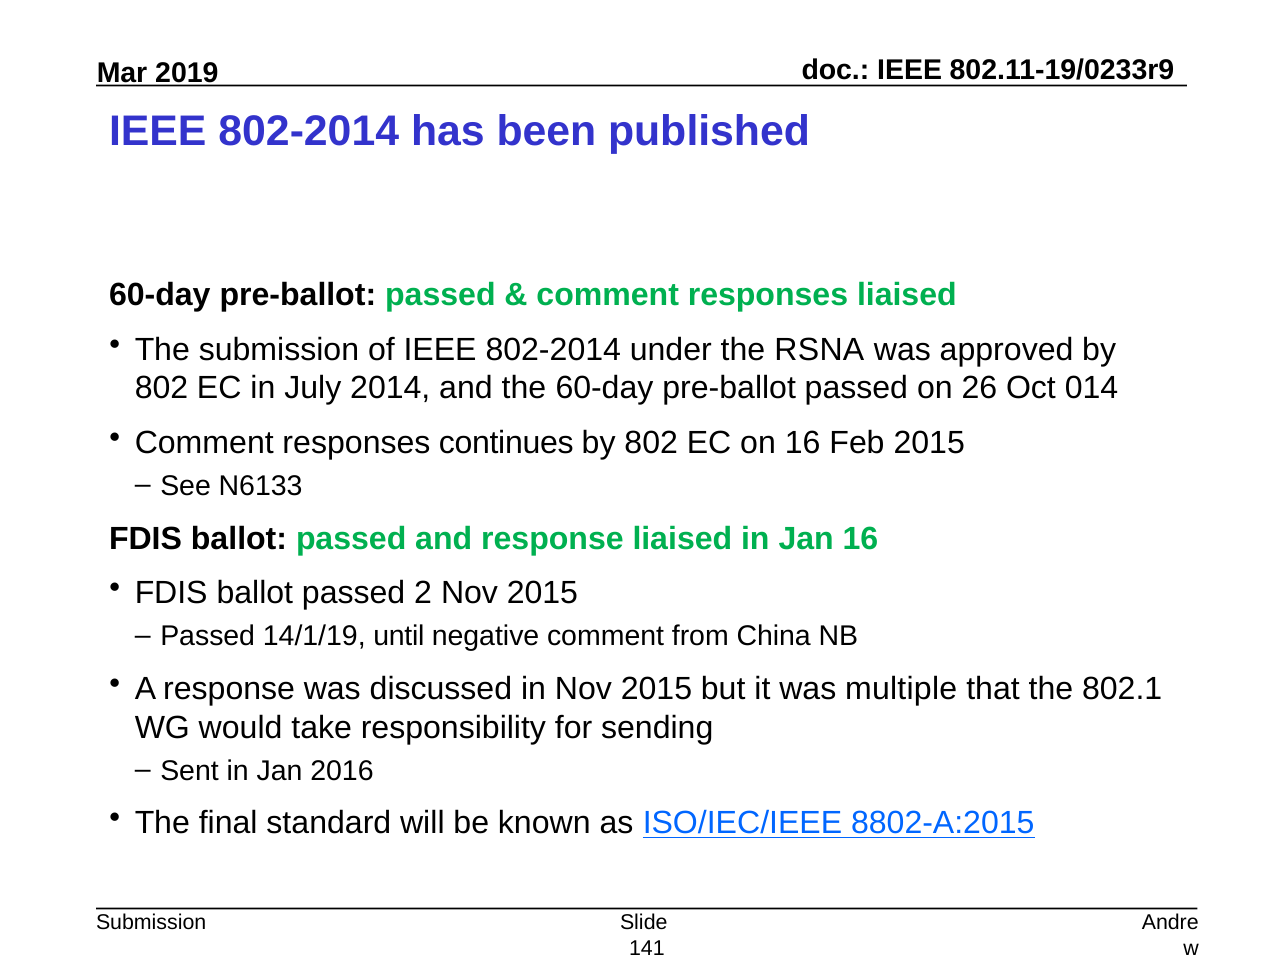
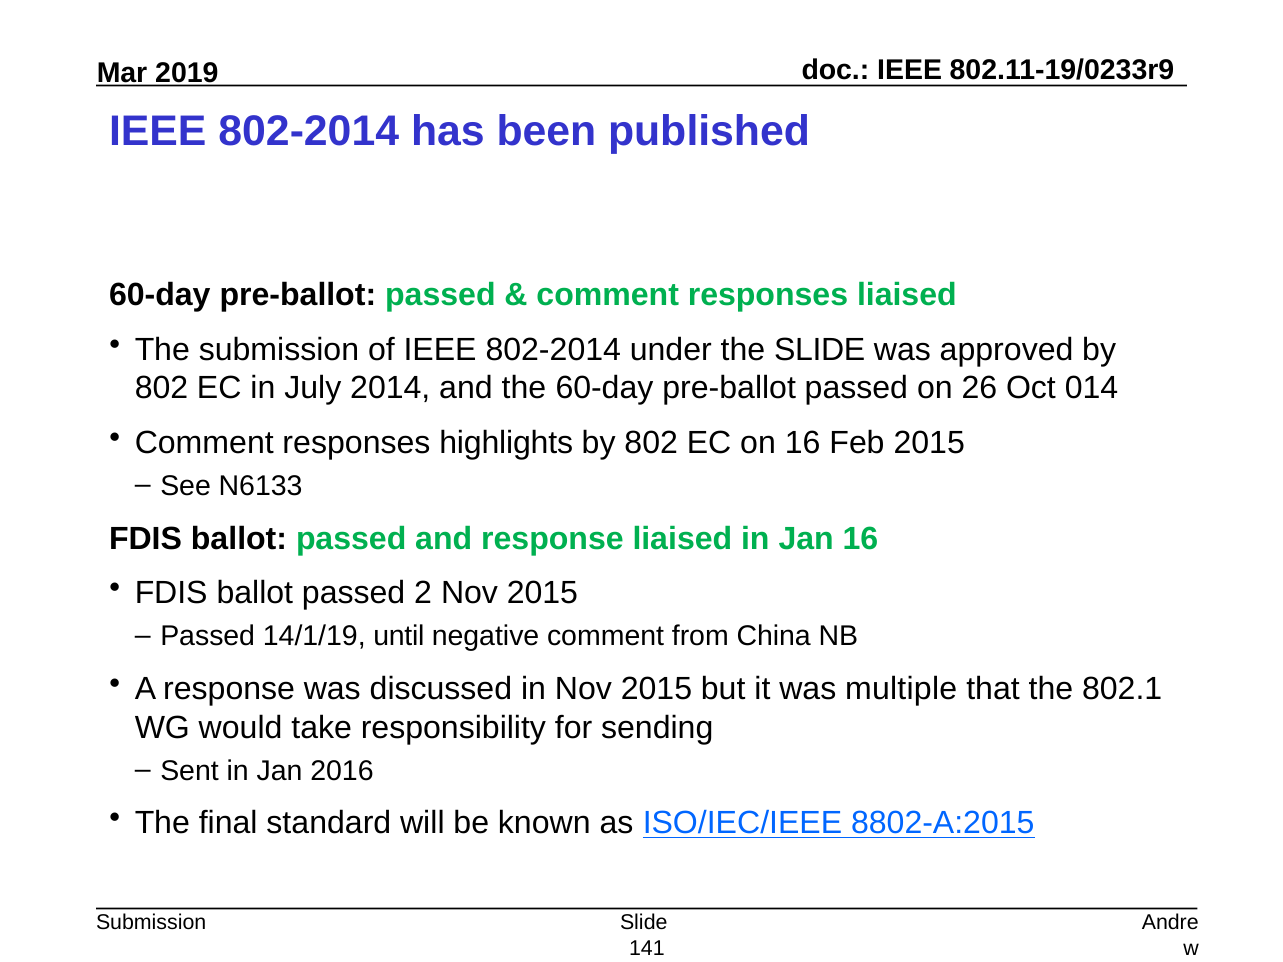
the RSNA: RSNA -> SLIDE
continues: continues -> highlights
